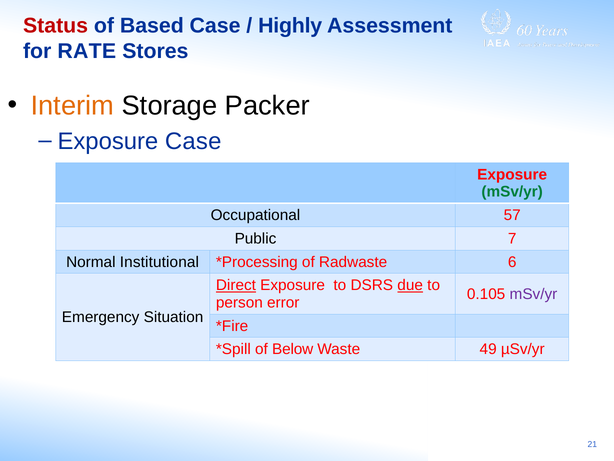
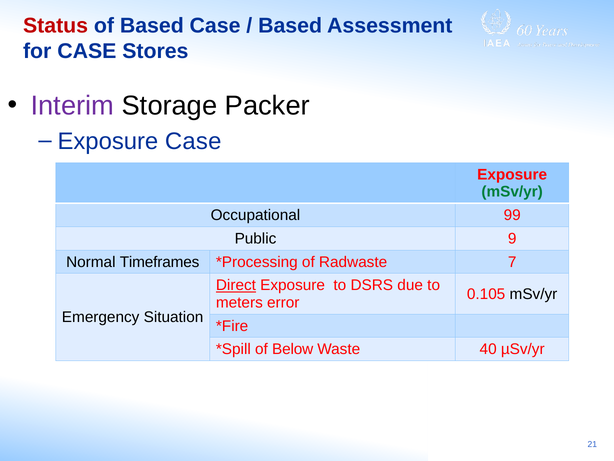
Highly at (290, 26): Highly -> Based
for RATE: RATE -> CASE
Interim colour: orange -> purple
57: 57 -> 99
7: 7 -> 9
Institutional: Institutional -> Timeframes
6: 6 -> 7
due underline: present -> none
mSv/yr at (533, 294) colour: purple -> black
person: person -> meters
49: 49 -> 40
